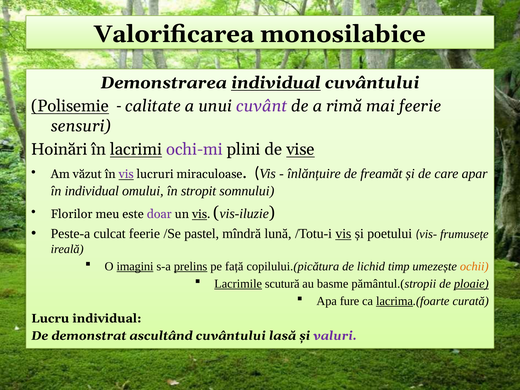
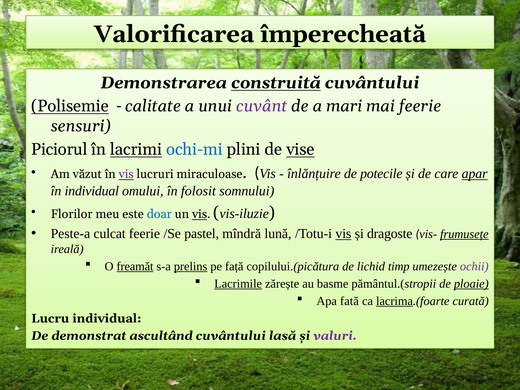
monosilabice: monosilabice -> împerecheată
Demonstrarea individual: individual -> construită
rimă: rimă -> mari
Hoinări: Hoinări -> Piciorul
ochi-mi colour: purple -> blue
freamăt: freamăt -> potecile
apar underline: none -> present
stropit: stropit -> folosit
doar colour: purple -> blue
poetului: poetului -> dragoste
frumusețe underline: none -> present
imagini: imagini -> freamăt
ochii colour: orange -> purple
scutură: scutură -> zărește
fure: fure -> fată
